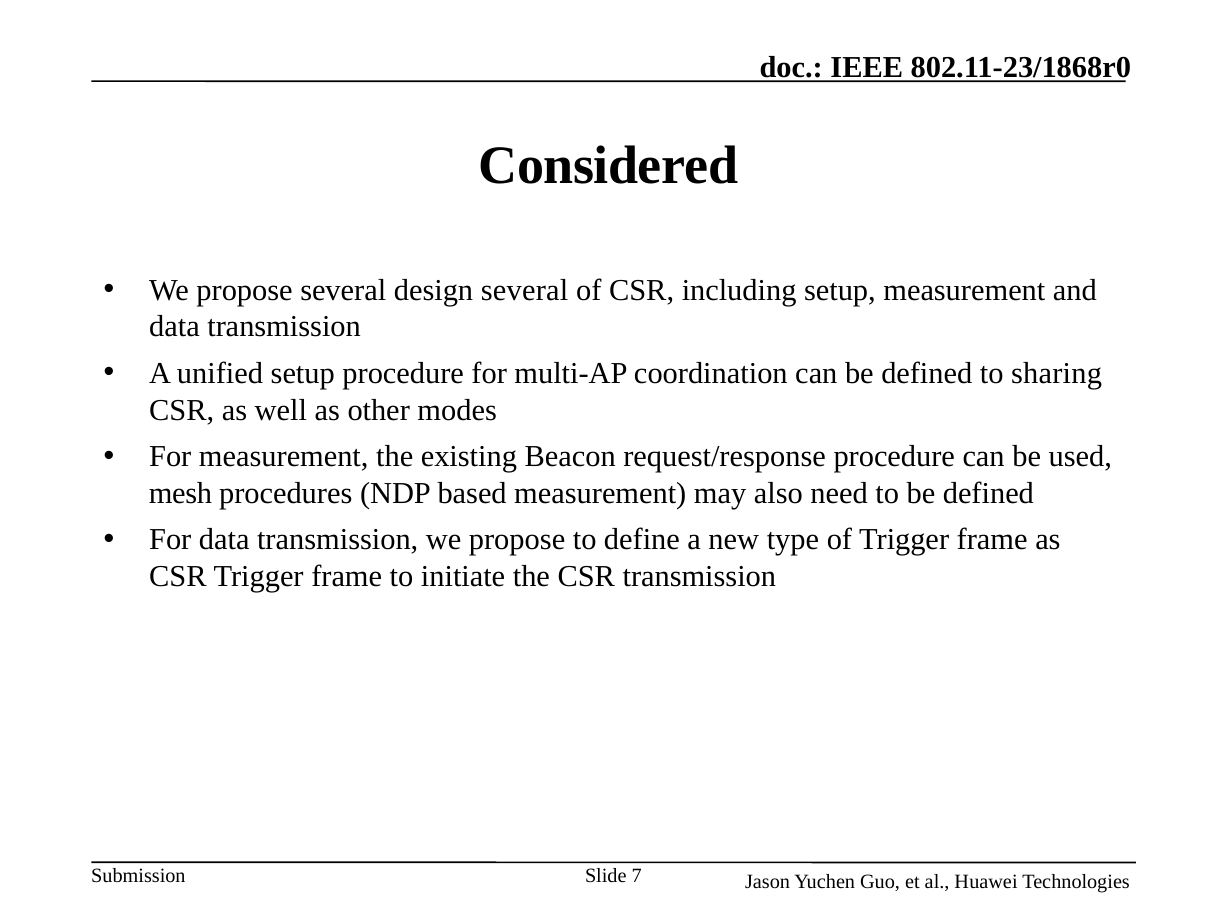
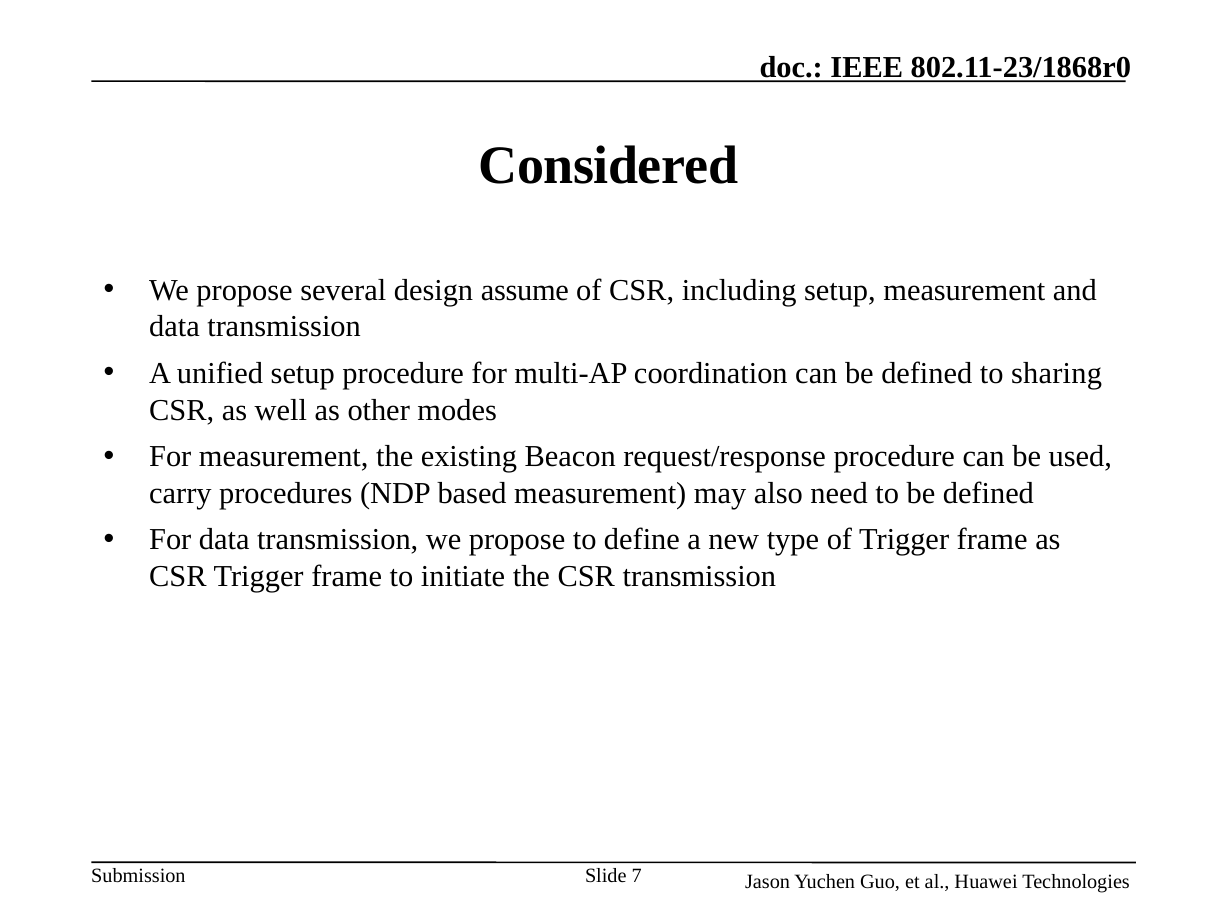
design several: several -> assume
mesh: mesh -> carry
